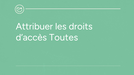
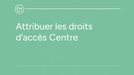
Toutes: Toutes -> Centre
